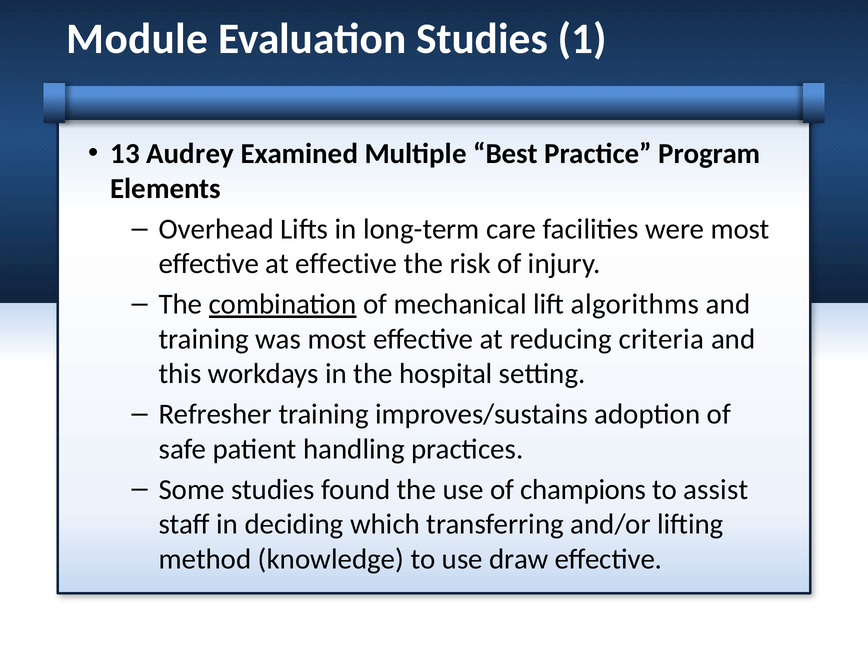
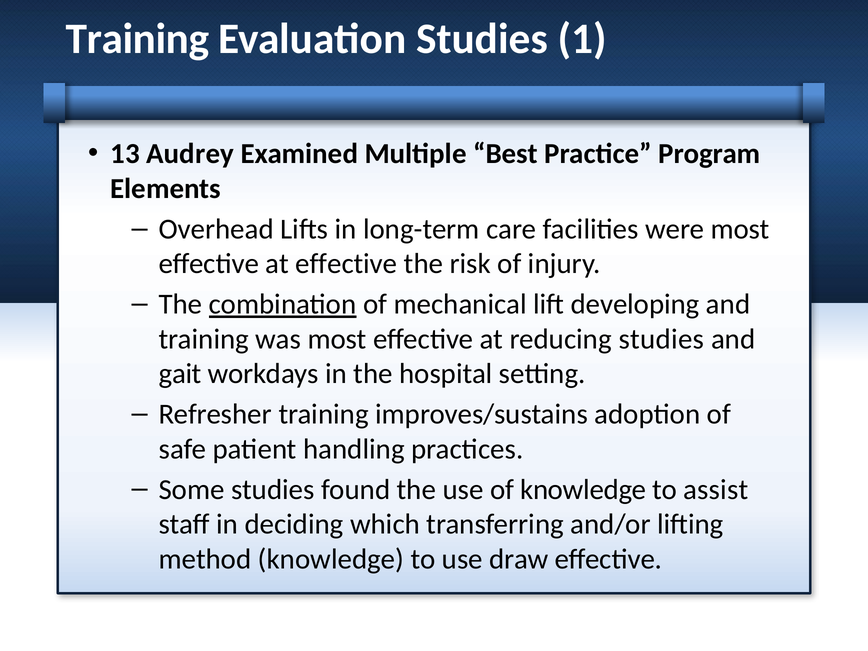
Module at (137, 39): Module -> Training
algorithms: algorithms -> developing
reducing criteria: criteria -> studies
this: this -> gait
of champions: champions -> knowledge
